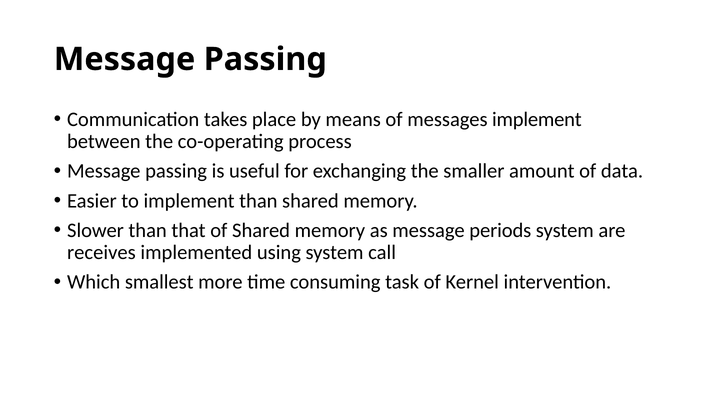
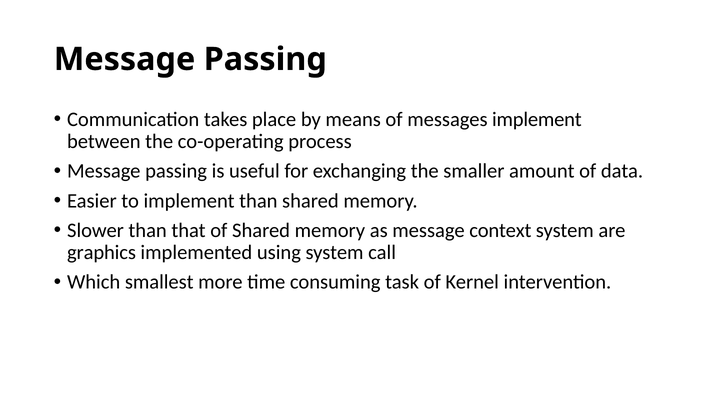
periods: periods -> context
receives: receives -> graphics
